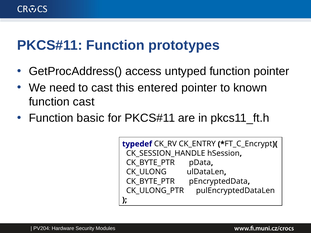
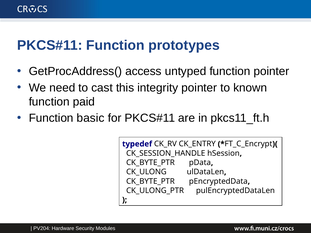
entered: entered -> integrity
function cast: cast -> paid
